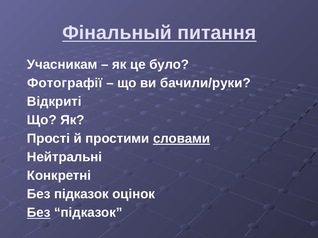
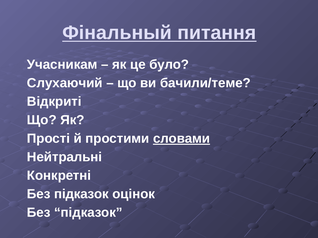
Фотографії: Фотографії -> Слухаючий
бачили/руки: бачили/руки -> бачили/теме
Без at (39, 213) underline: present -> none
